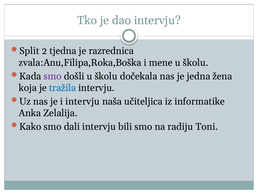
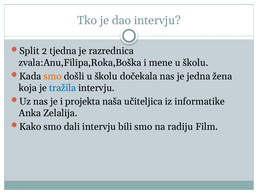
smo at (53, 76) colour: purple -> orange
i intervju: intervju -> projekta
Toni: Toni -> Film
